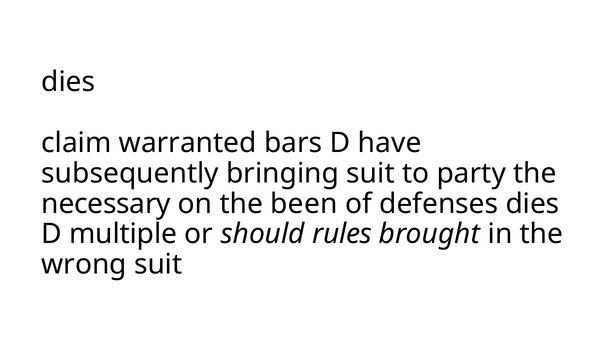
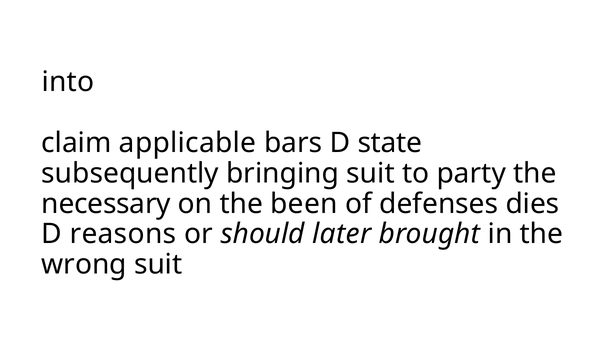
dies at (68, 82): dies -> into
warranted: warranted -> applicable
have: have -> state
multiple: multiple -> reasons
rules: rules -> later
